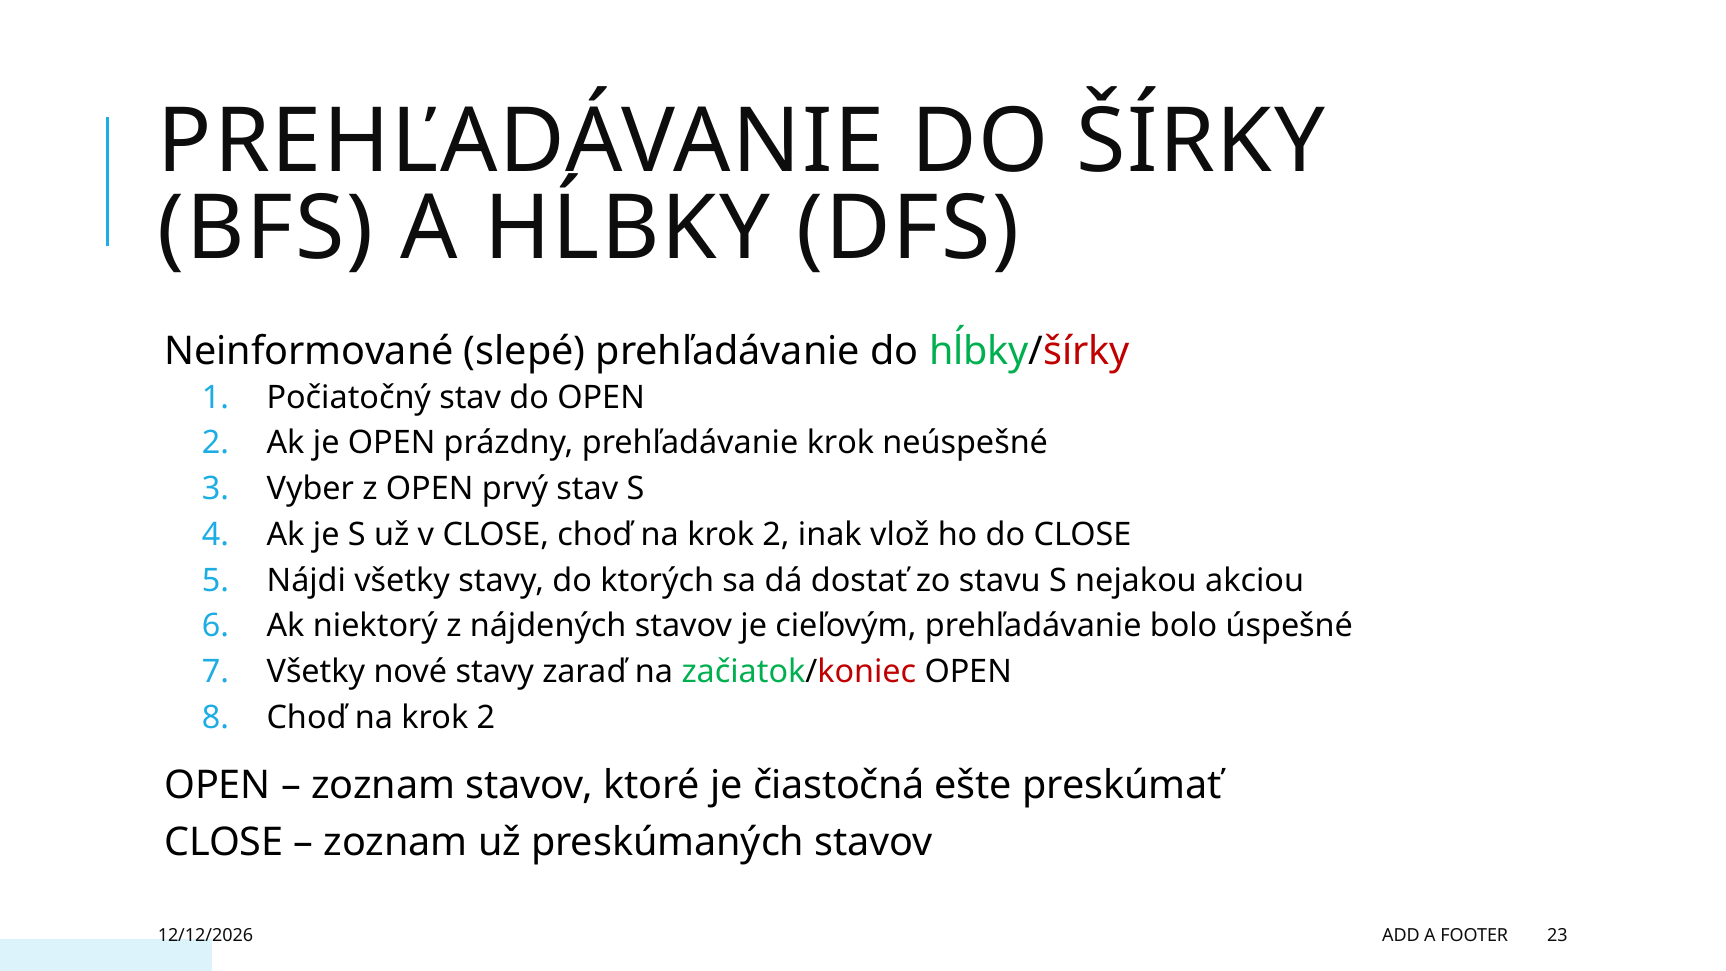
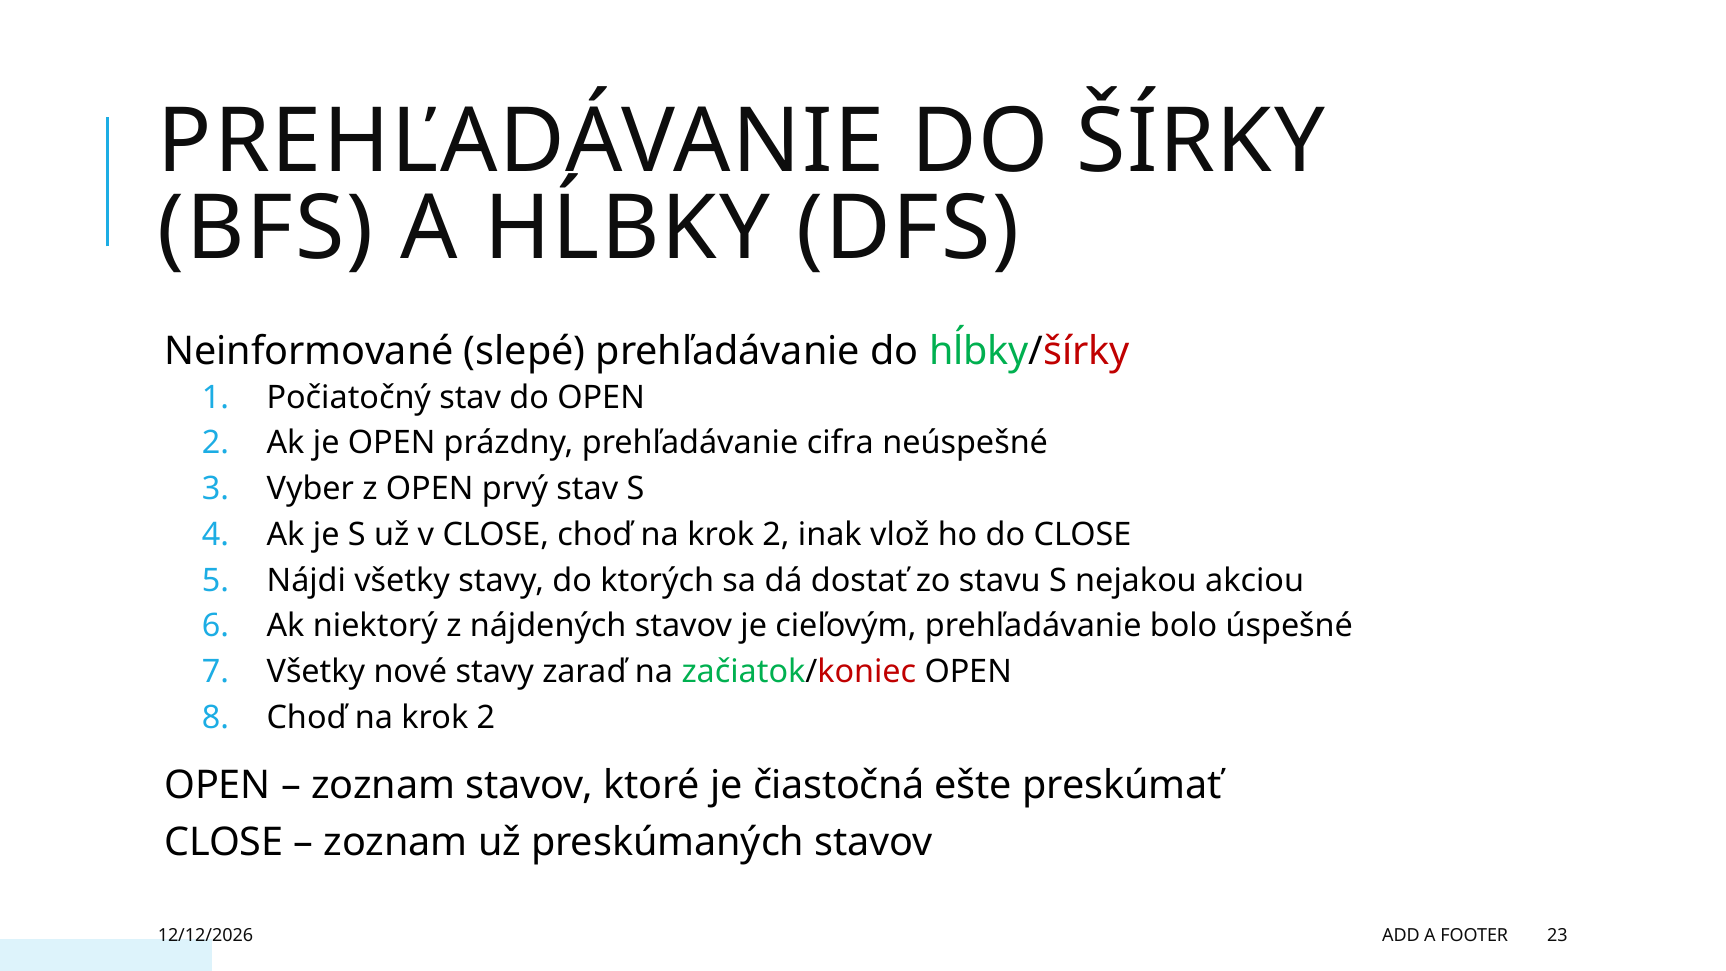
prehľadávanie krok: krok -> cifra
